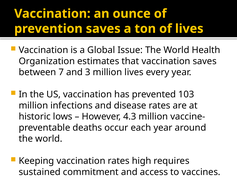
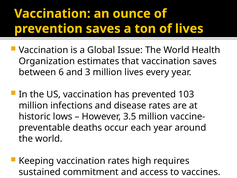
7: 7 -> 6
4.3: 4.3 -> 3.5
